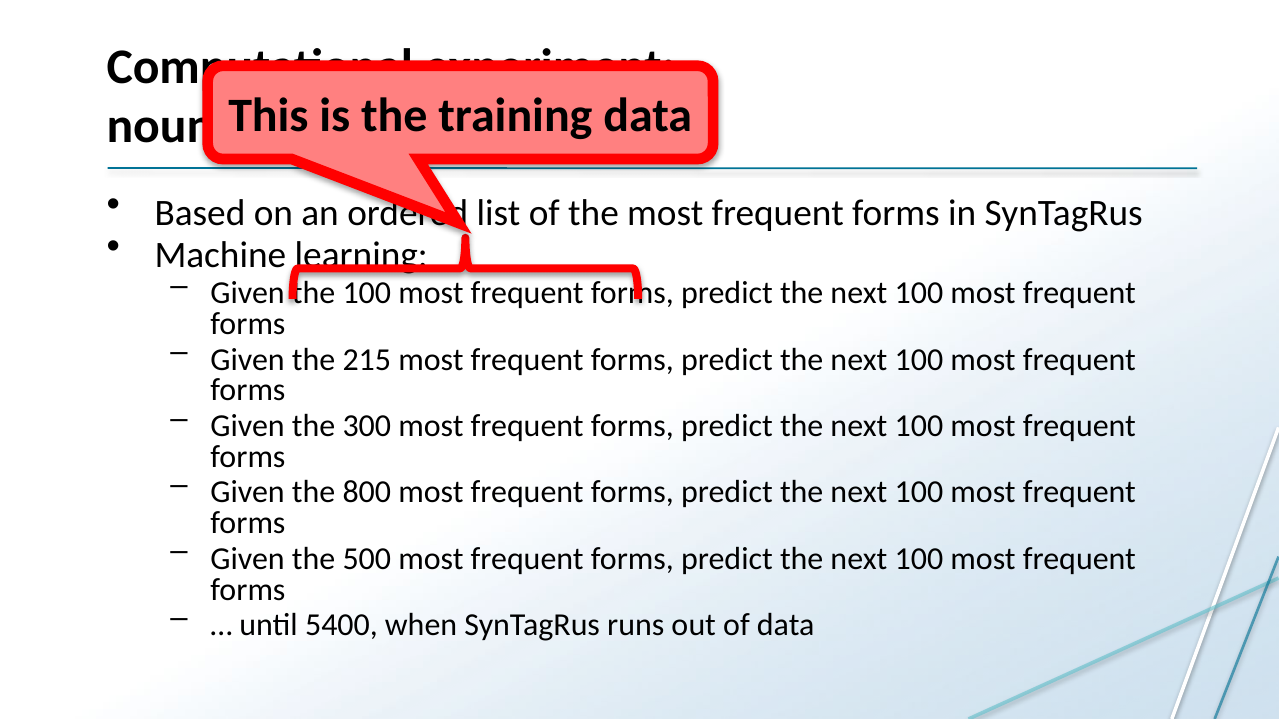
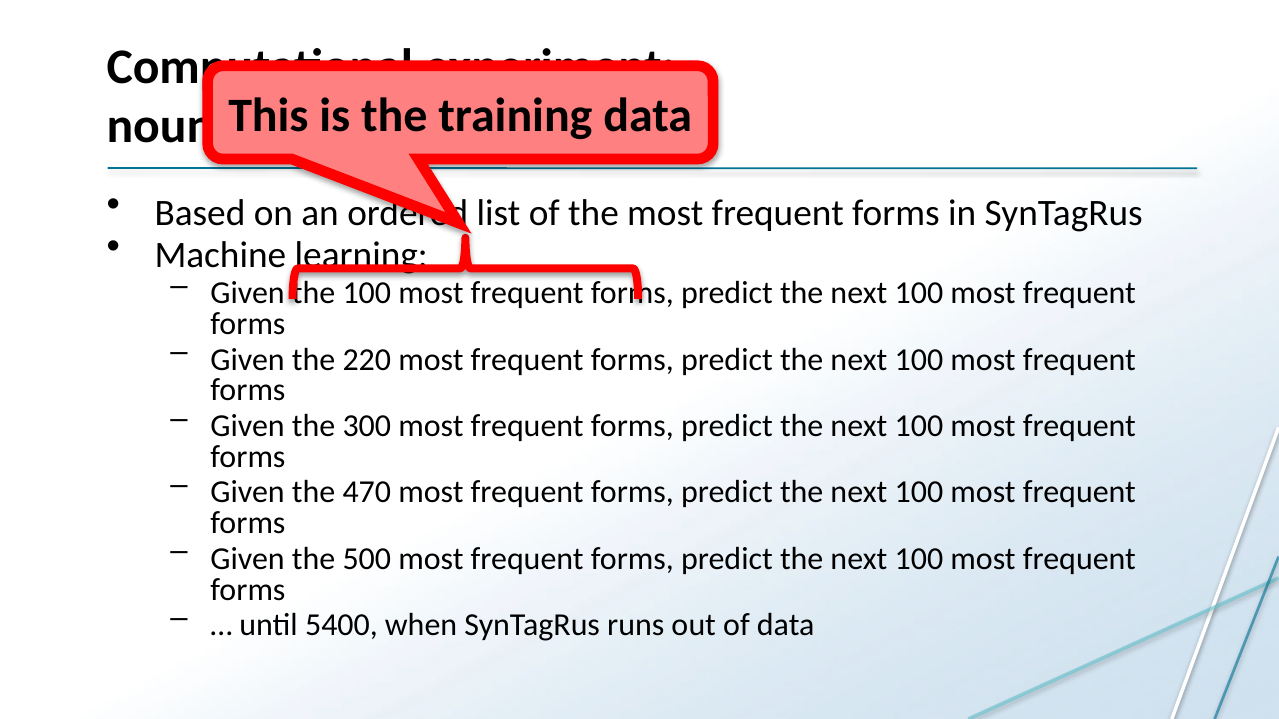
215: 215 -> 220
800: 800 -> 470
